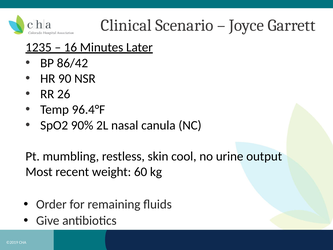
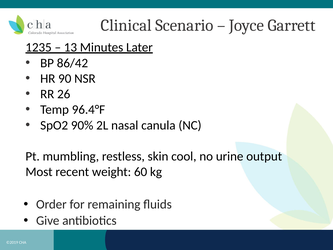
16: 16 -> 13
